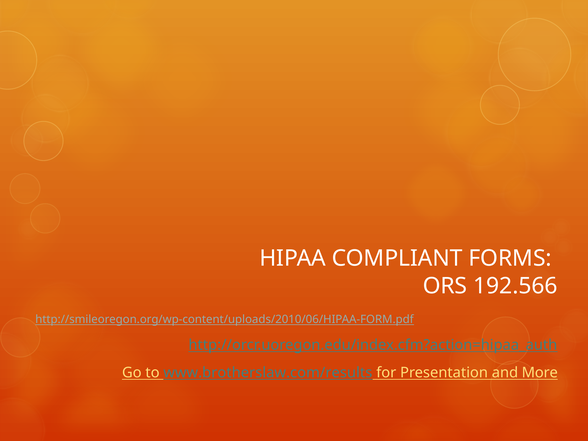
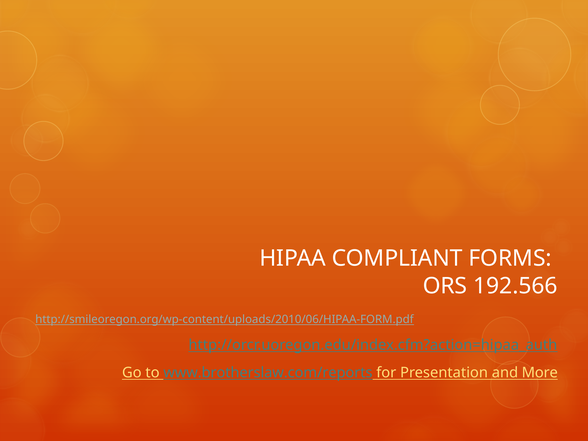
www.brotherslaw.com/results: www.brotherslaw.com/results -> www.brotherslaw.com/reports
